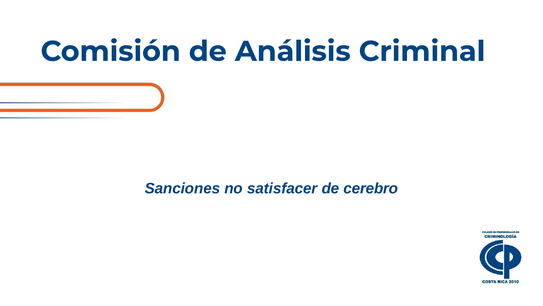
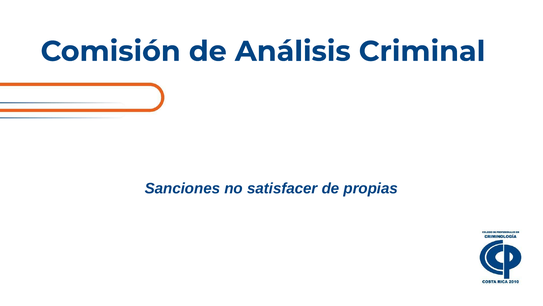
cerebro: cerebro -> propias
